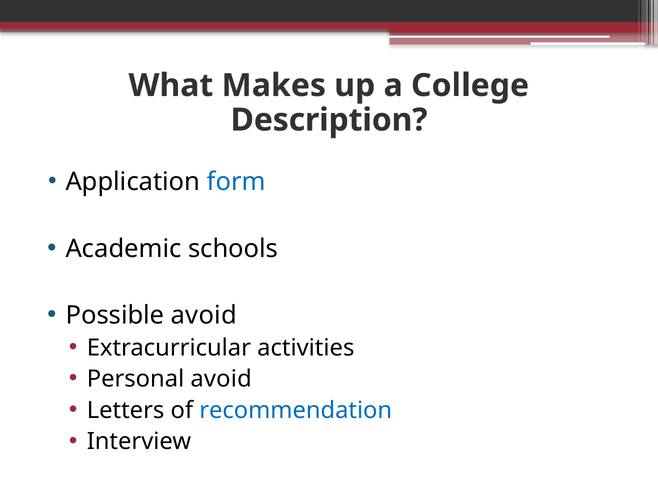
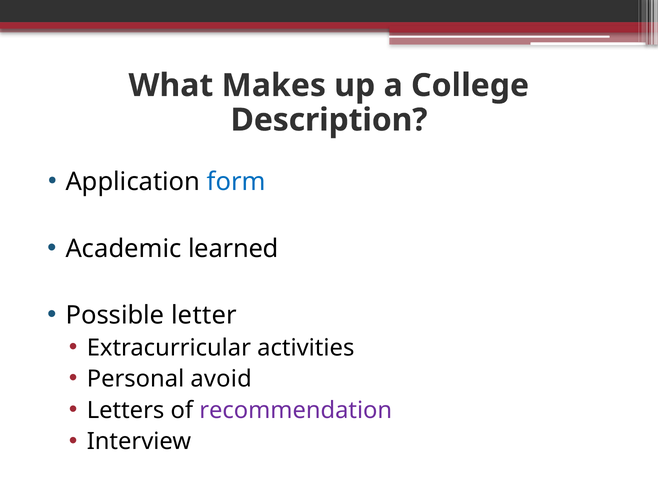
schools: schools -> learned
Possible avoid: avoid -> letter
recommendation colour: blue -> purple
